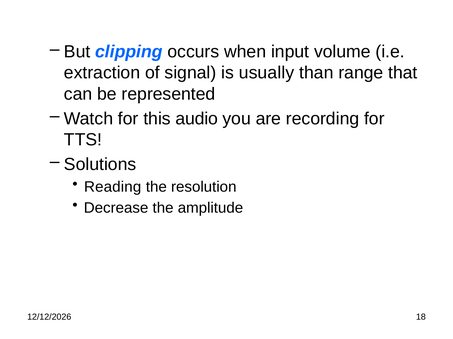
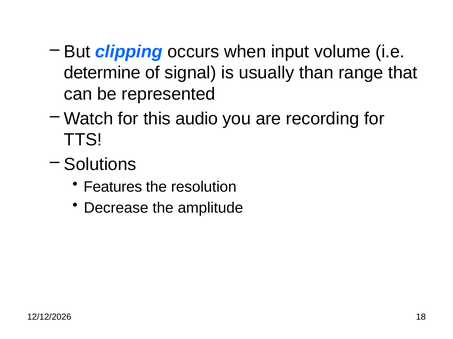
extraction: extraction -> determine
Reading: Reading -> Features
